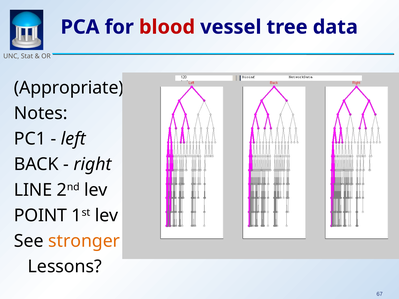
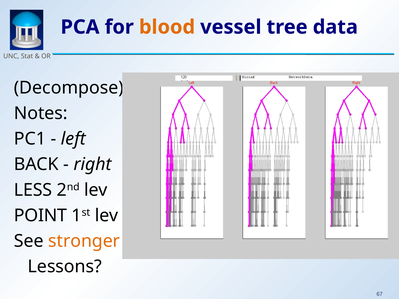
blood colour: red -> orange
Appropriate: Appropriate -> Decompose
LINE: LINE -> LESS
